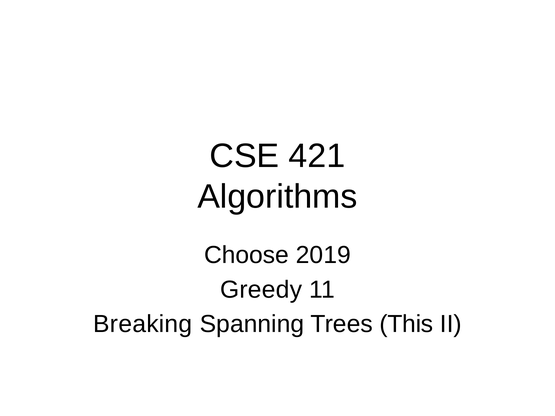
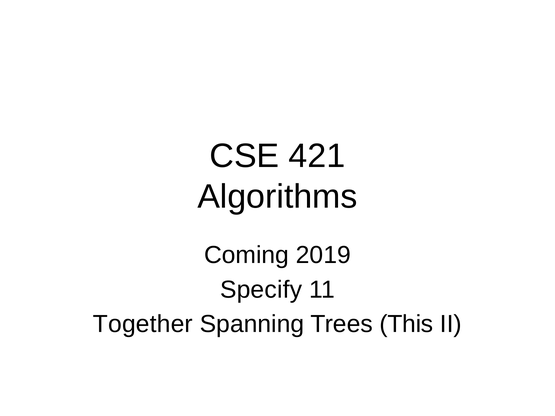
Choose: Choose -> Coming
Greedy: Greedy -> Specify
Breaking: Breaking -> Together
